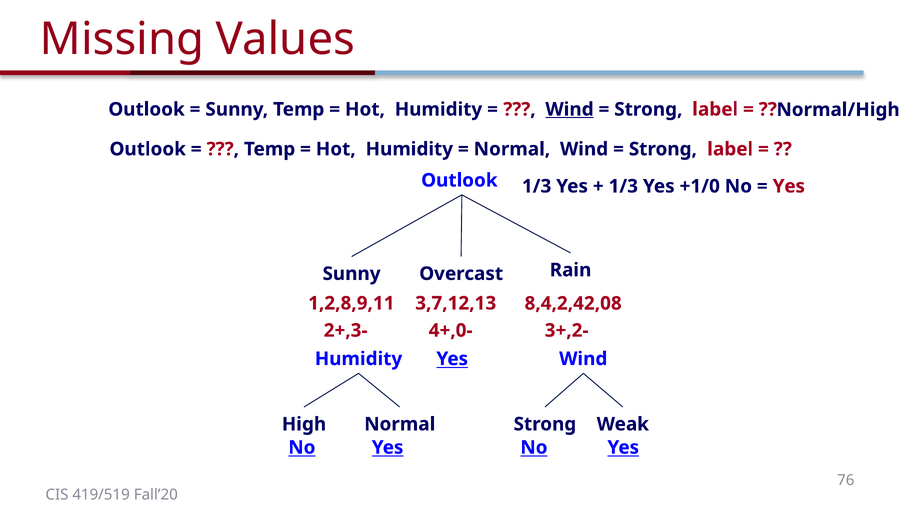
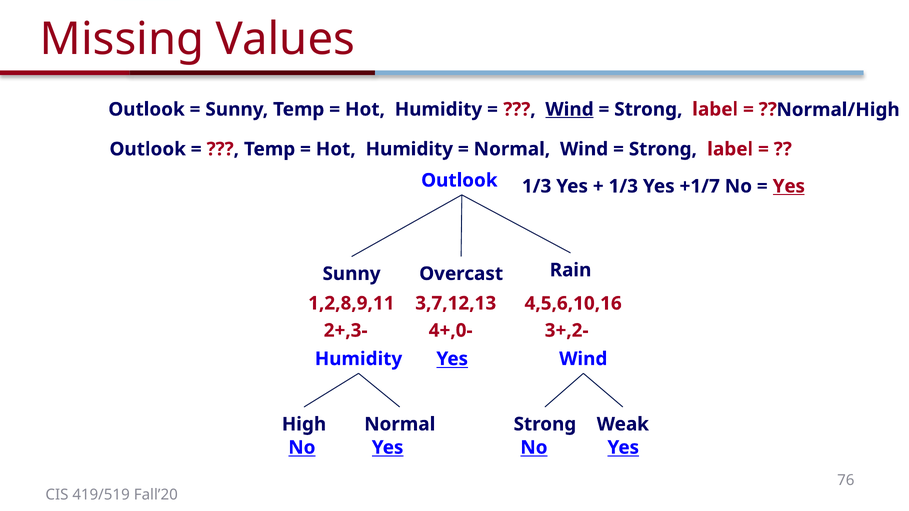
+1/0: +1/0 -> +1/7
Yes at (789, 186) underline: none -> present
8,4,2,42,08: 8,4,2,42,08 -> 4,5,6,10,16
